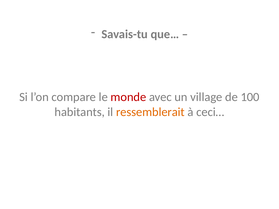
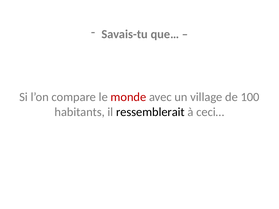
ressemblerait colour: orange -> black
